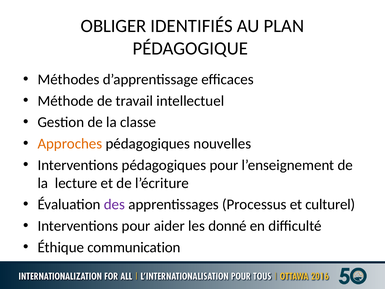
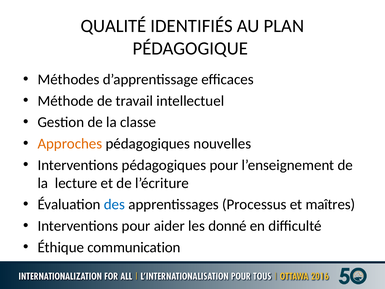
OBLIGER: OBLIGER -> QUALITÉ
des colour: purple -> blue
culturel: culturel -> maîtres
